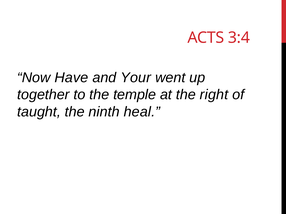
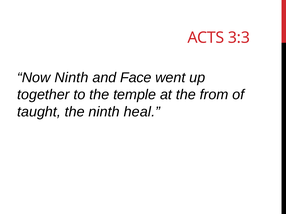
3:4: 3:4 -> 3:3
Now Have: Have -> Ninth
Your: Your -> Face
right: right -> from
